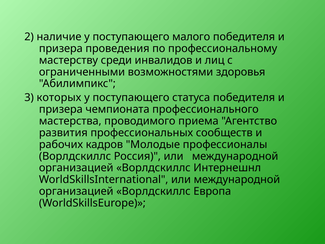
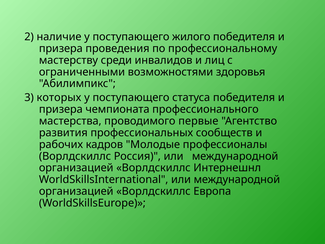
малого: малого -> жилого
приема: приема -> первые
